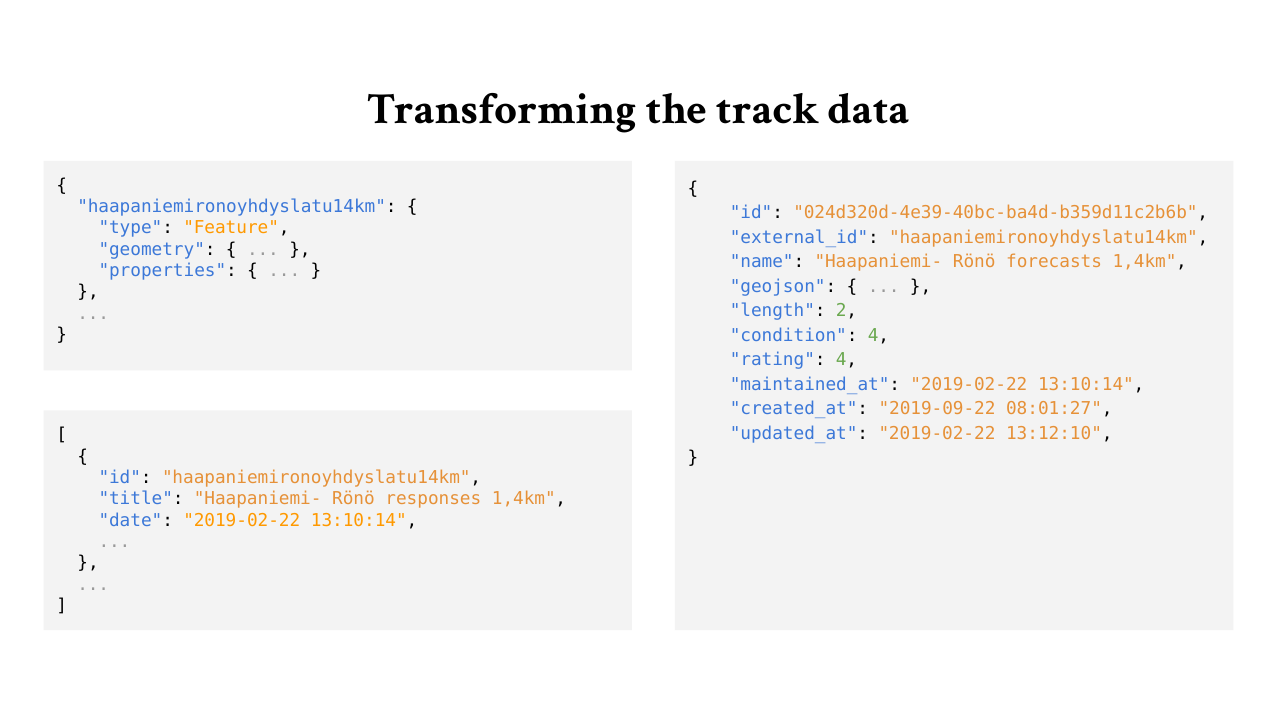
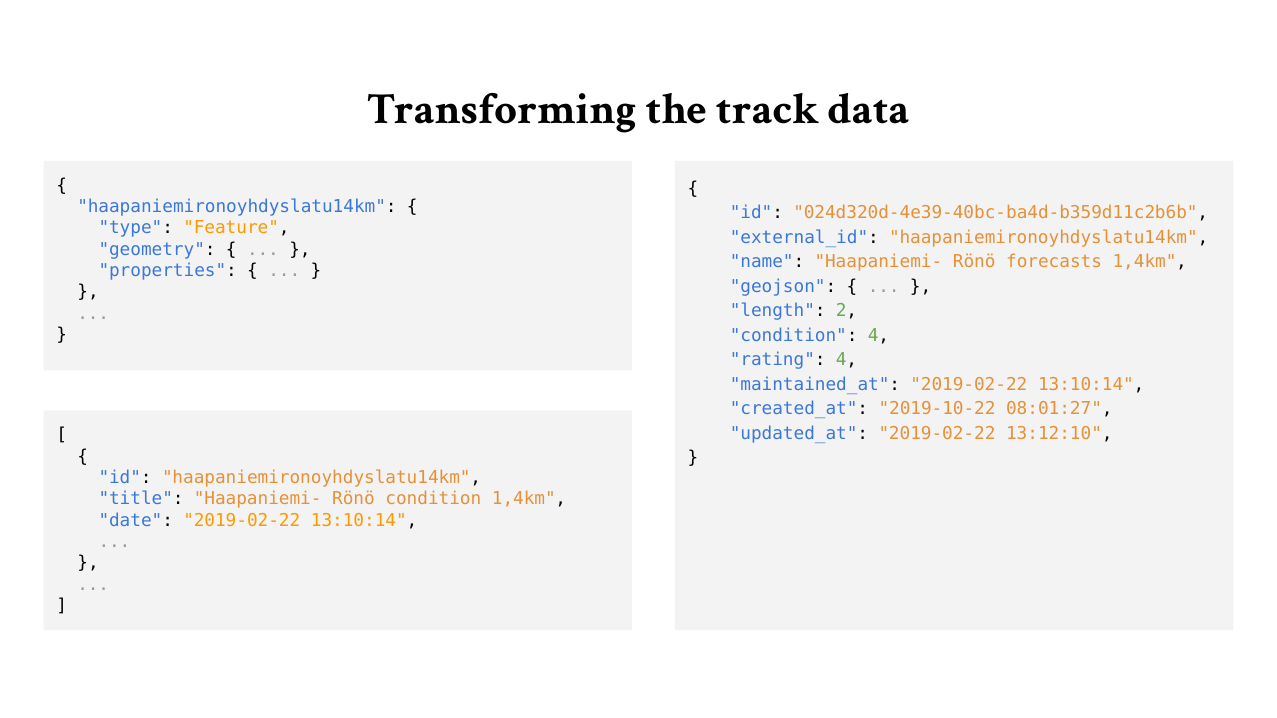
2019-09-22: 2019-09-22 -> 2019-10-22
Rönö responses: responses -> condition
